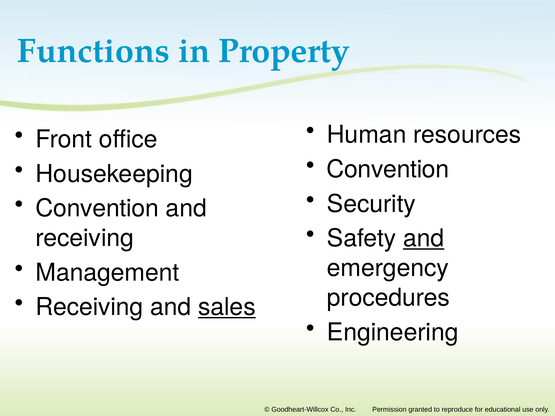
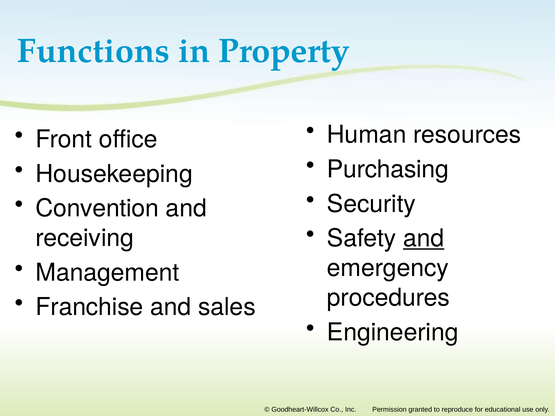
Convention at (388, 169): Convention -> Purchasing
Receiving at (89, 307): Receiving -> Franchise
sales underline: present -> none
